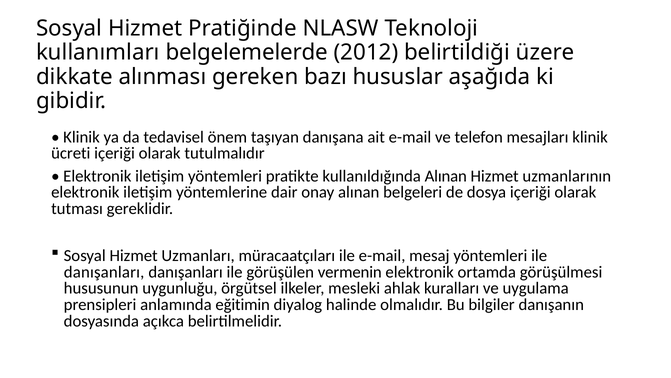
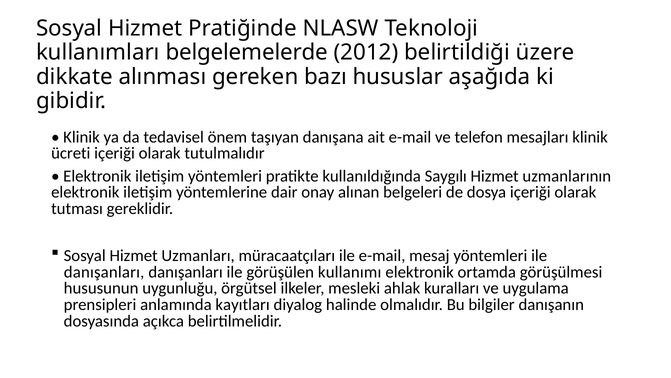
kullanıldığında Alınan: Alınan -> Saygılı
vermenin: vermenin -> kullanımı
eğitimin: eğitimin -> kayıtları
